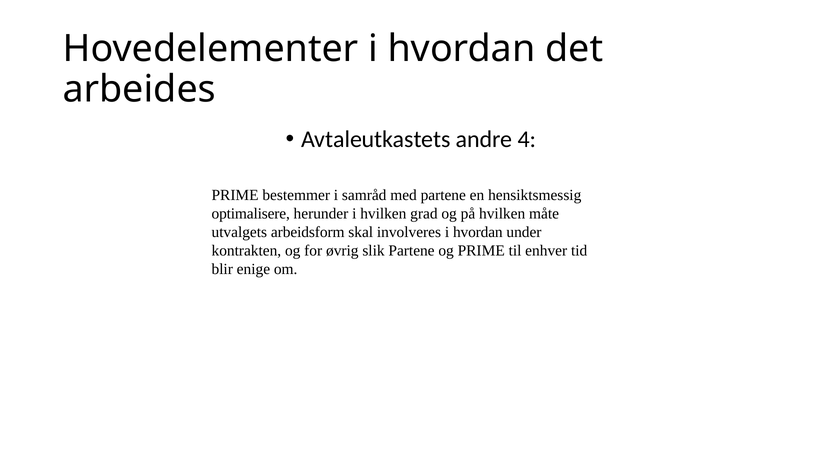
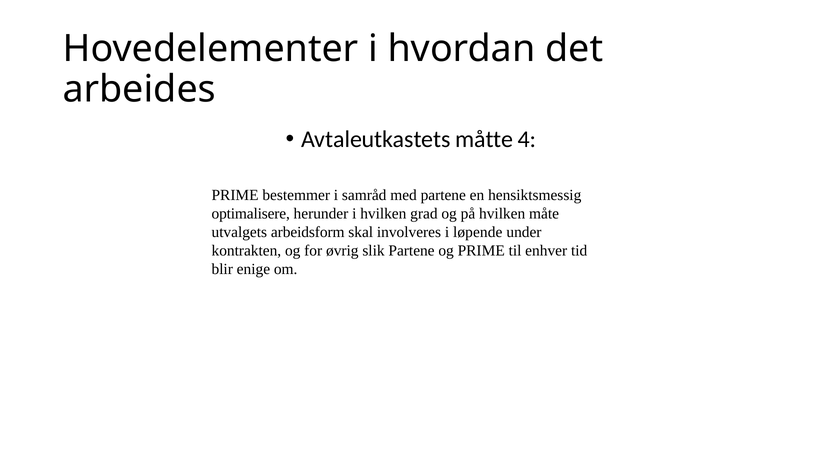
andre: andre -> måtte
involveres i hvordan: hvordan -> løpende
